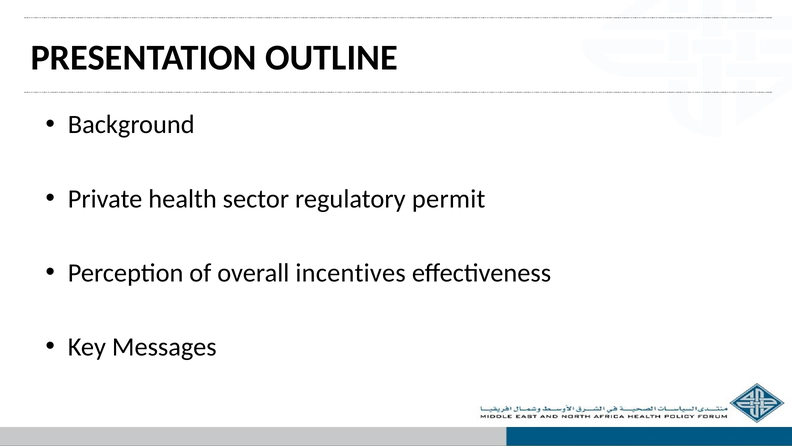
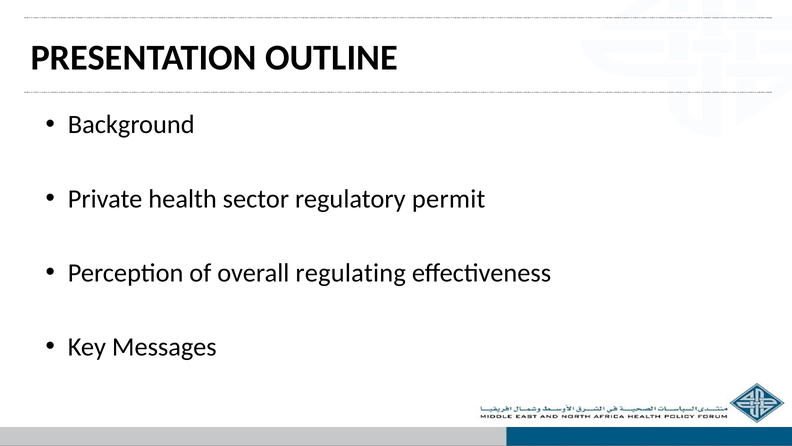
incentives: incentives -> regulating
